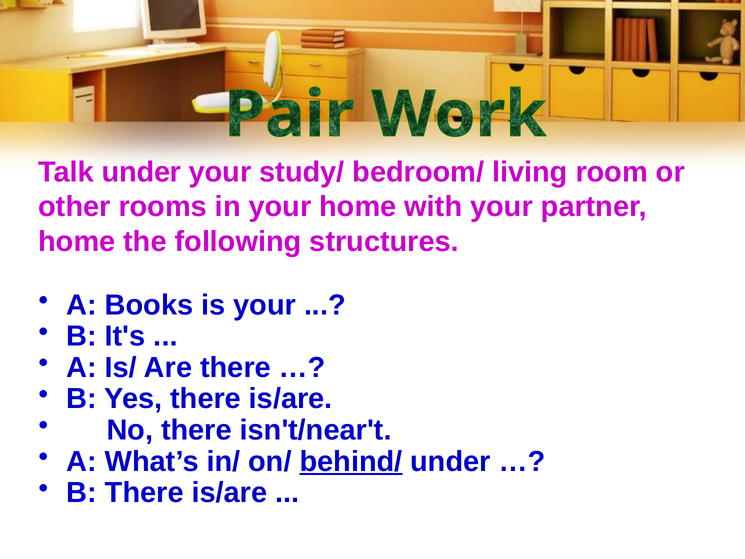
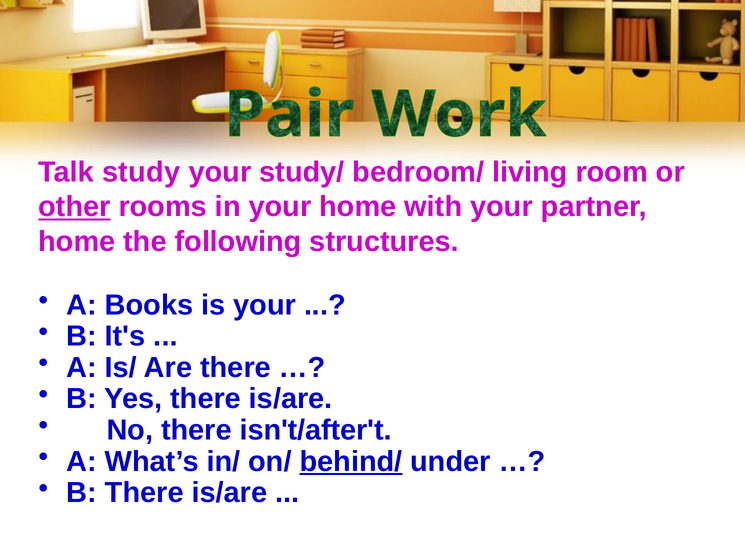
Talk under: under -> study
other underline: none -> present
isn't/near't: isn't/near't -> isn't/after't
